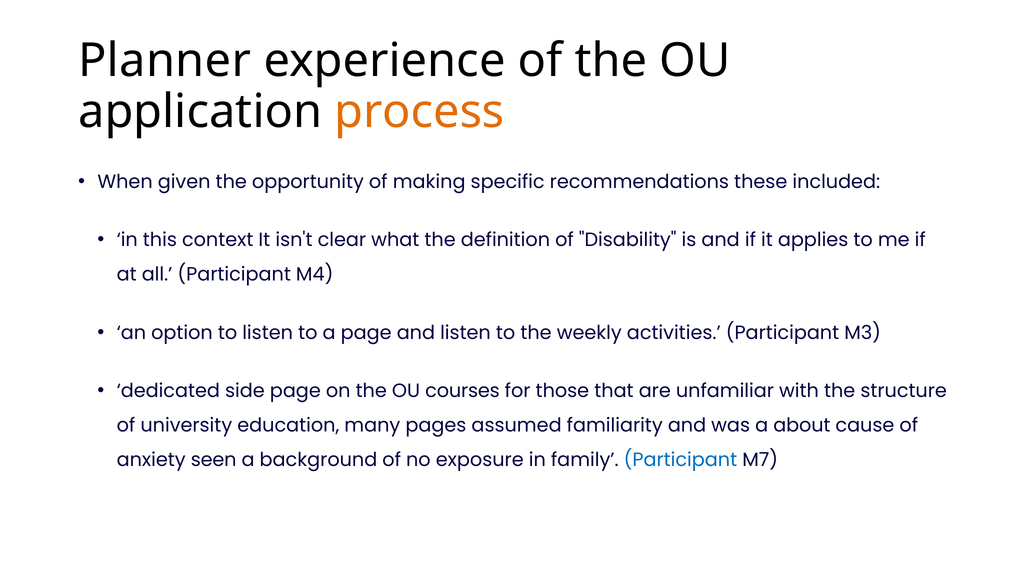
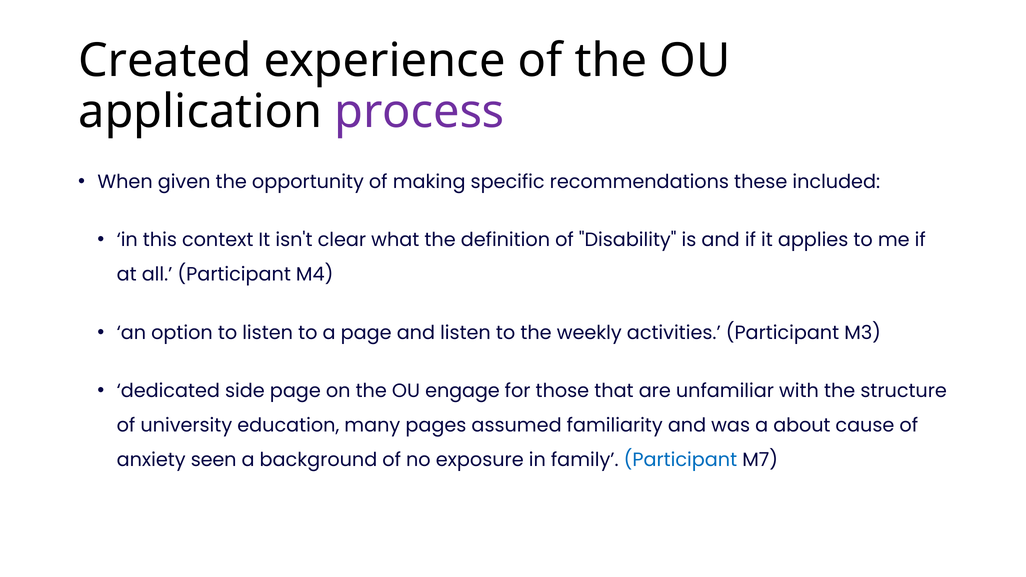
Planner: Planner -> Created
process colour: orange -> purple
courses: courses -> engage
